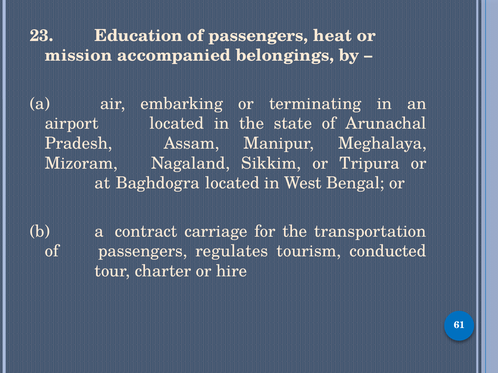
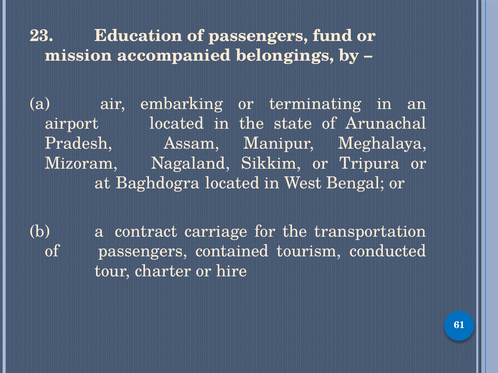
heat: heat -> fund
regulates: regulates -> contained
